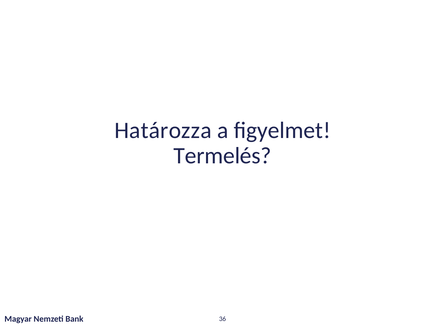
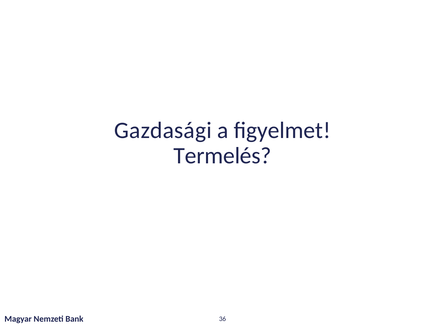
Határozza: Határozza -> Gazdasági
